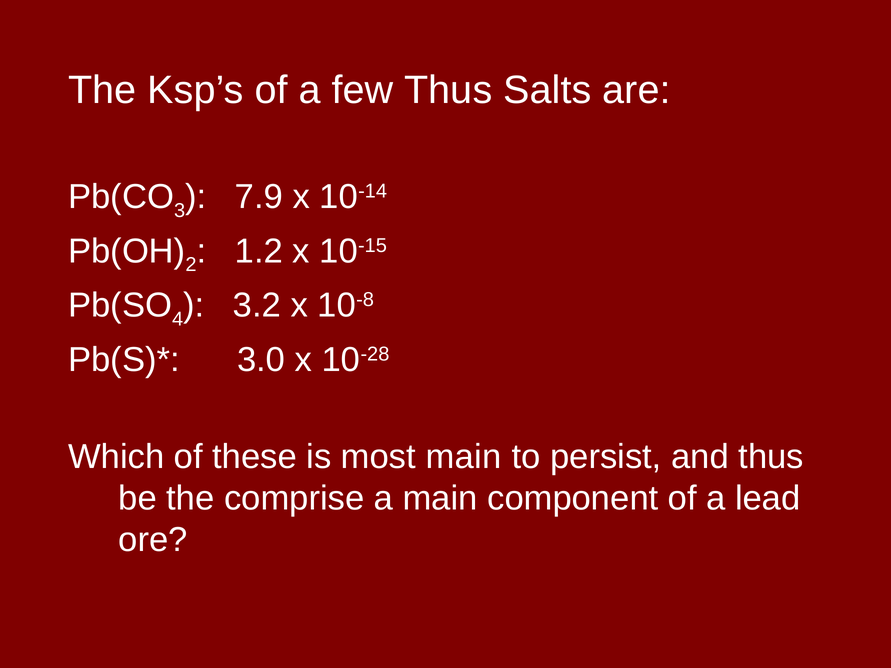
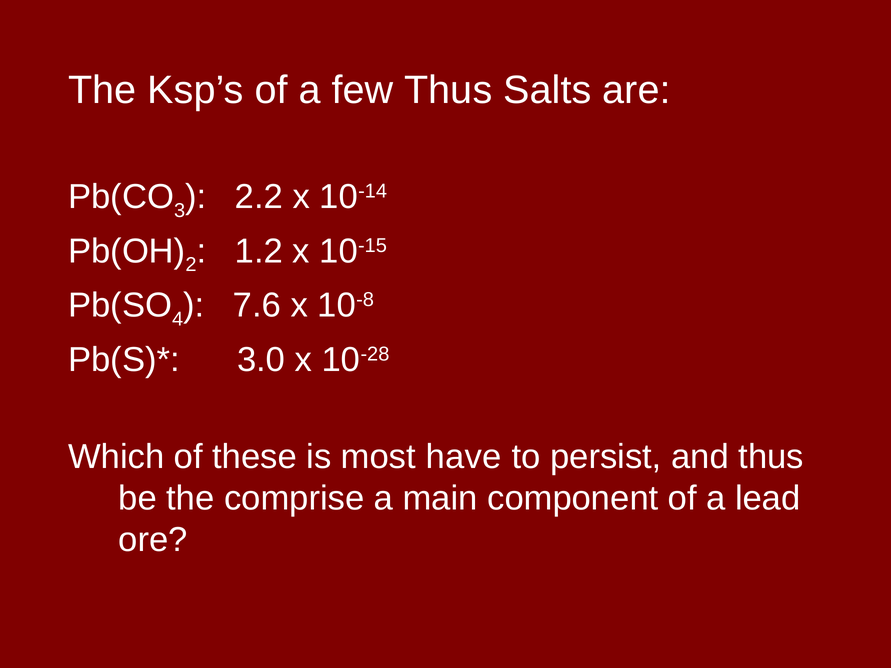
7.9: 7.9 -> 2.2
3.2: 3.2 -> 7.6
most main: main -> have
